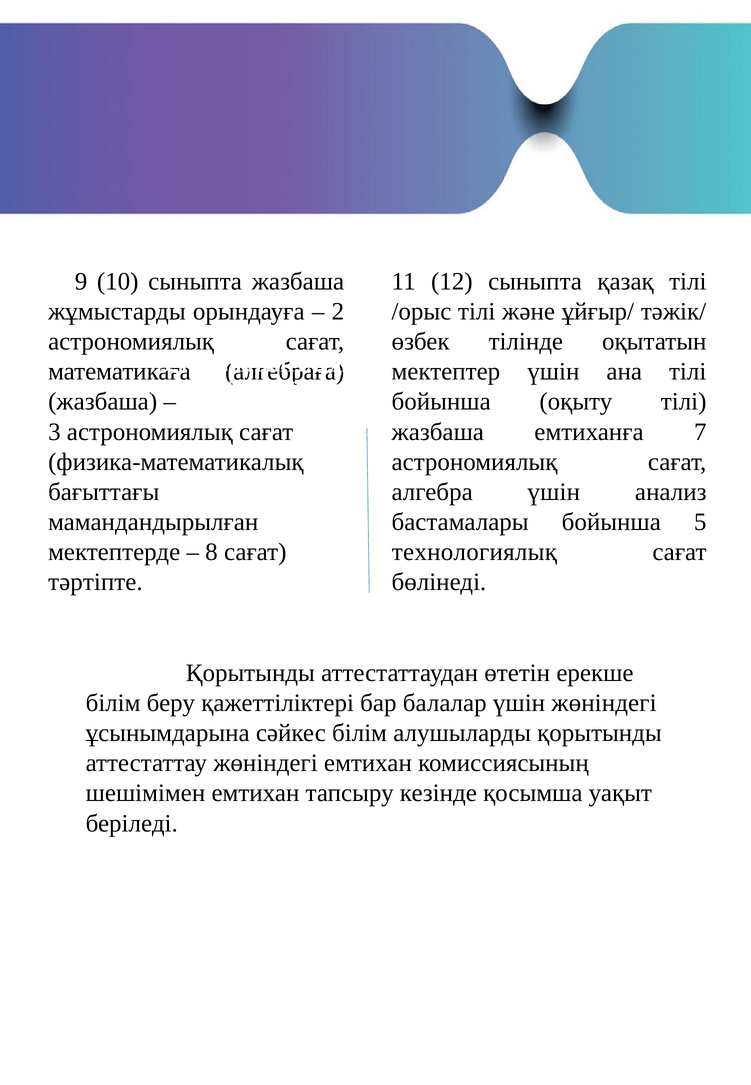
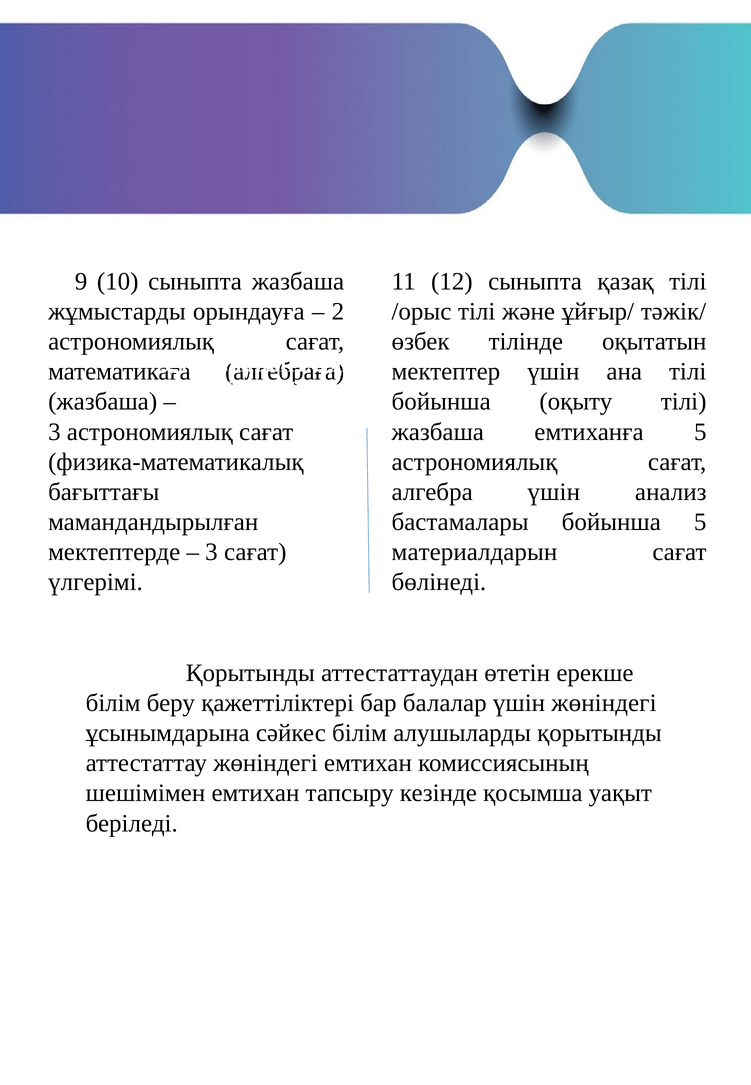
емтиханға 7: 7 -> 5
8 at (211, 552): 8 -> 3
технологиялық: технологиялық -> материалдарын
тәртіпте: тәртіпте -> үлгерімі
